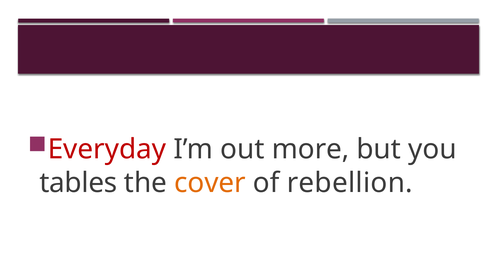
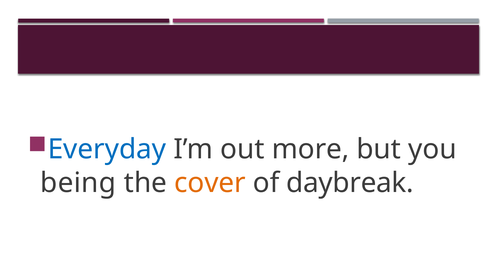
Everyday colour: red -> blue
tables: tables -> being
rebellion: rebellion -> daybreak
